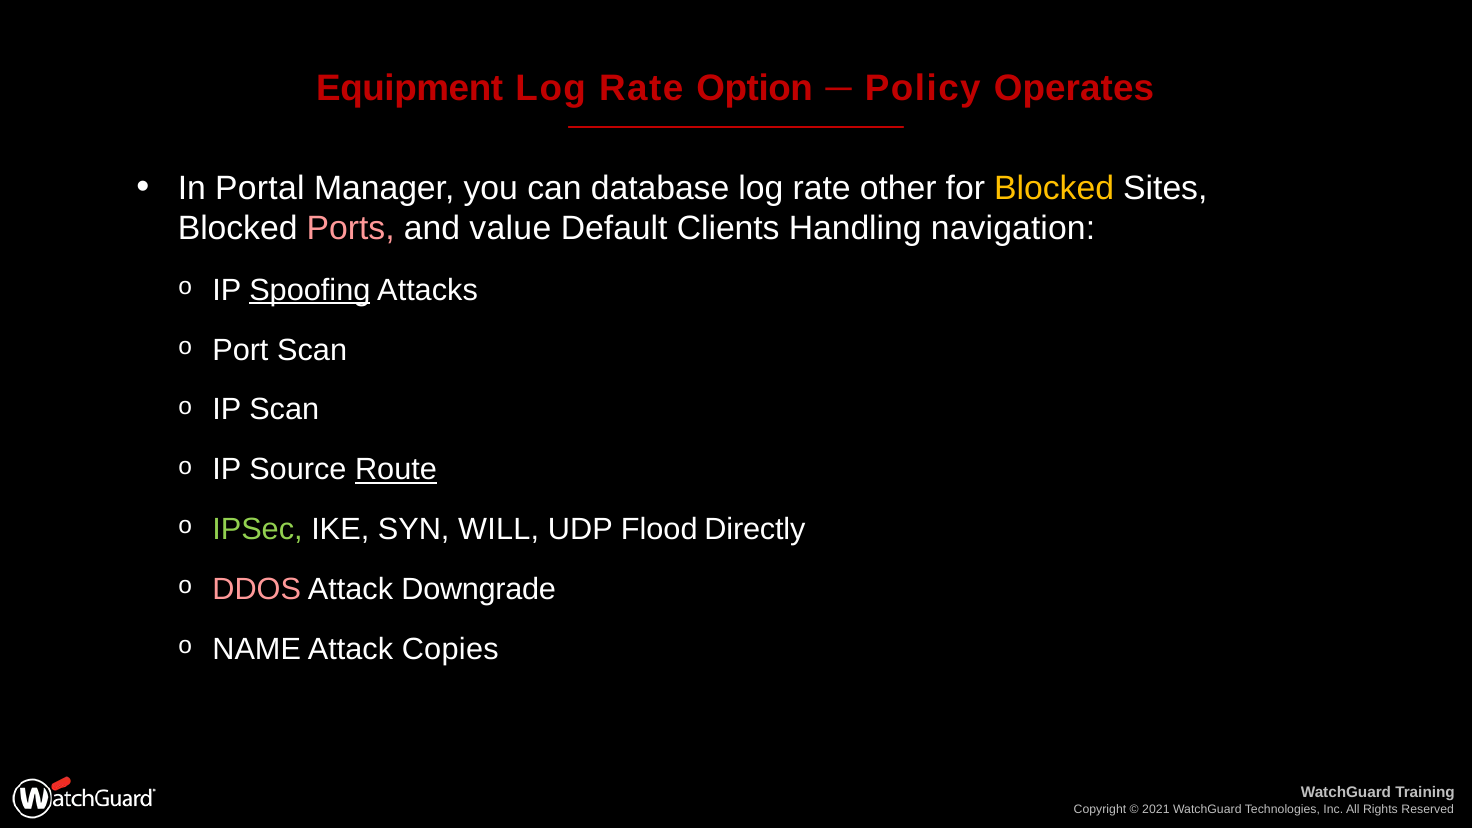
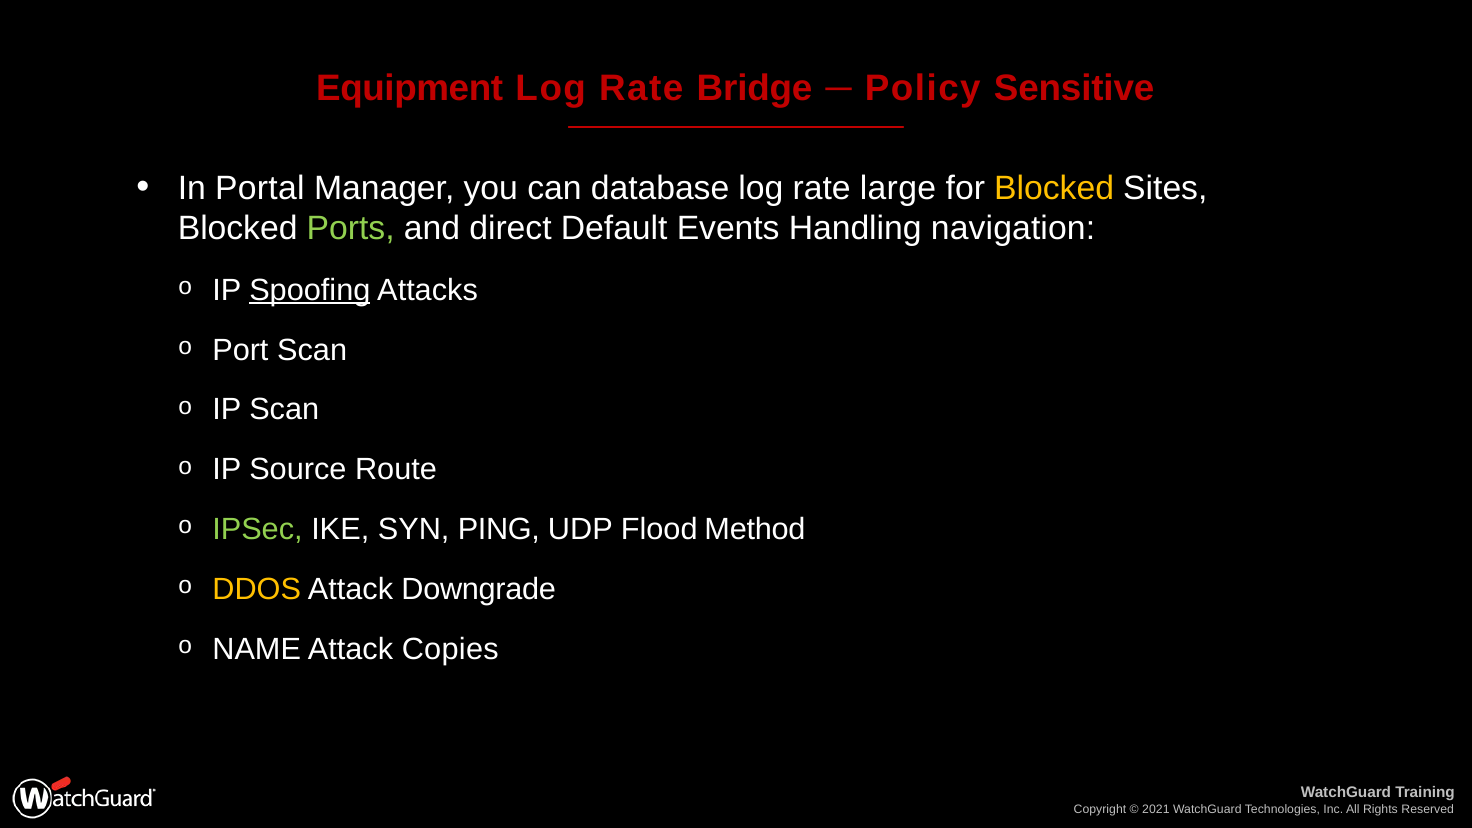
Option: Option -> Bridge
Operates: Operates -> Sensitive
other: other -> large
Ports colour: pink -> light green
value: value -> direct
Clients: Clients -> Events
Route underline: present -> none
WILL: WILL -> PING
Directly: Directly -> Method
DDOS colour: pink -> yellow
